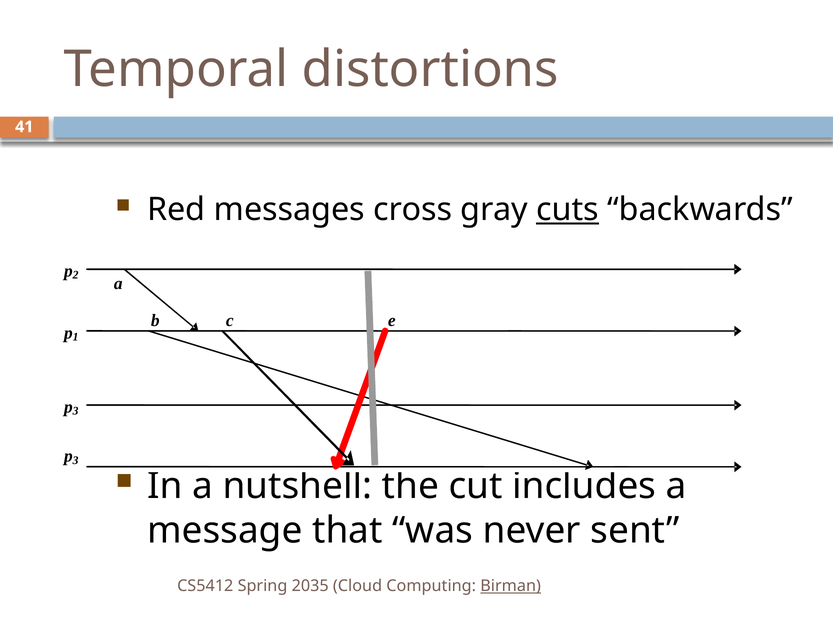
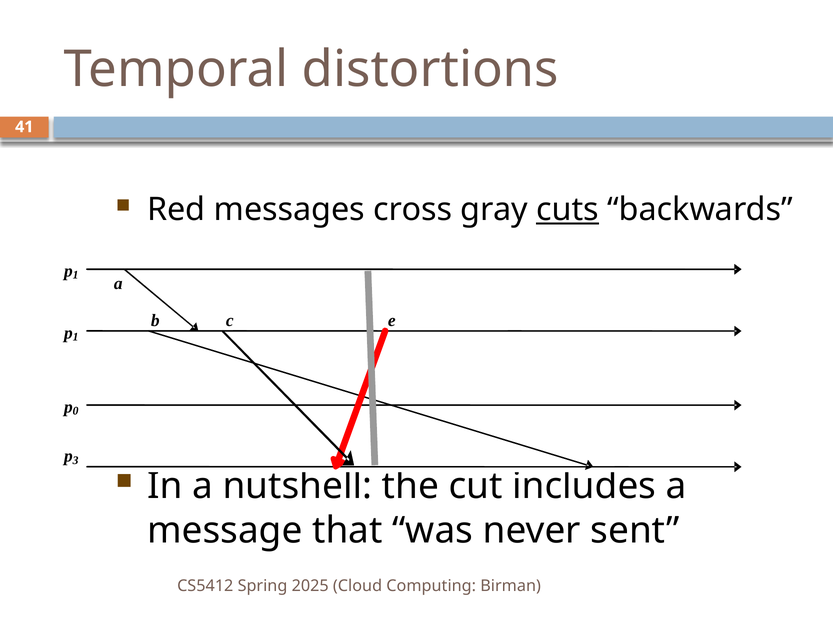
2 at (76, 275): 2 -> 1
3 at (76, 411): 3 -> 0
2035: 2035 -> 2025
Birman underline: present -> none
